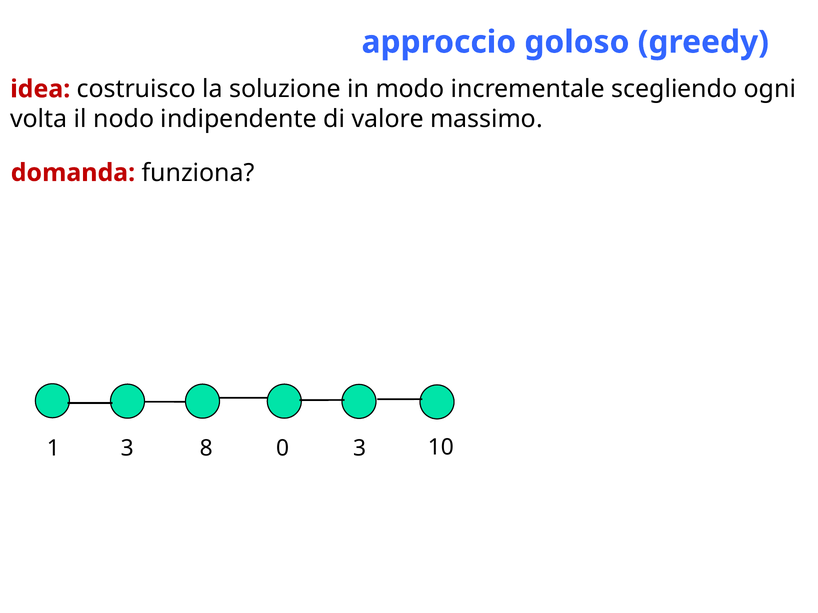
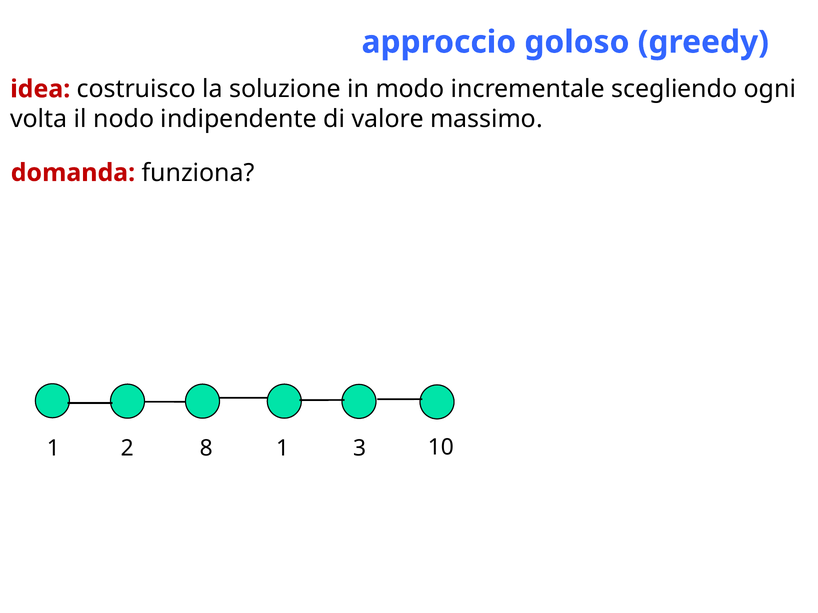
1 3: 3 -> 2
8 0: 0 -> 1
